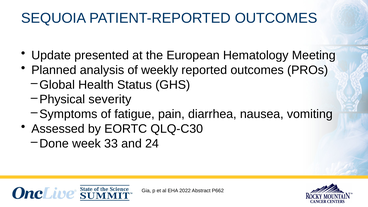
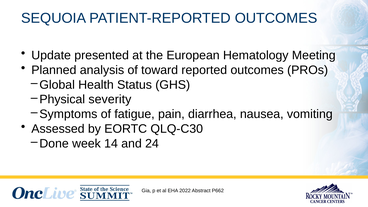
weekly: weekly -> toward
33: 33 -> 14
